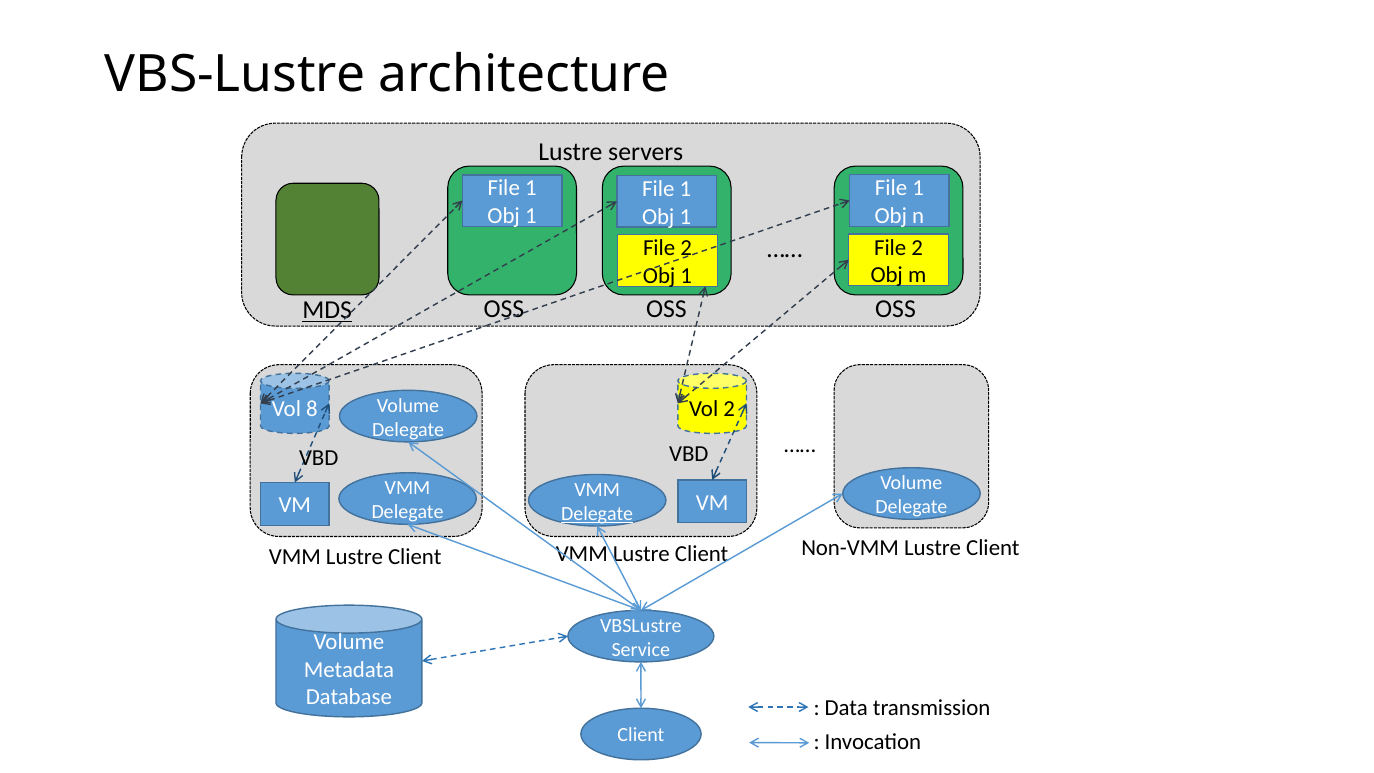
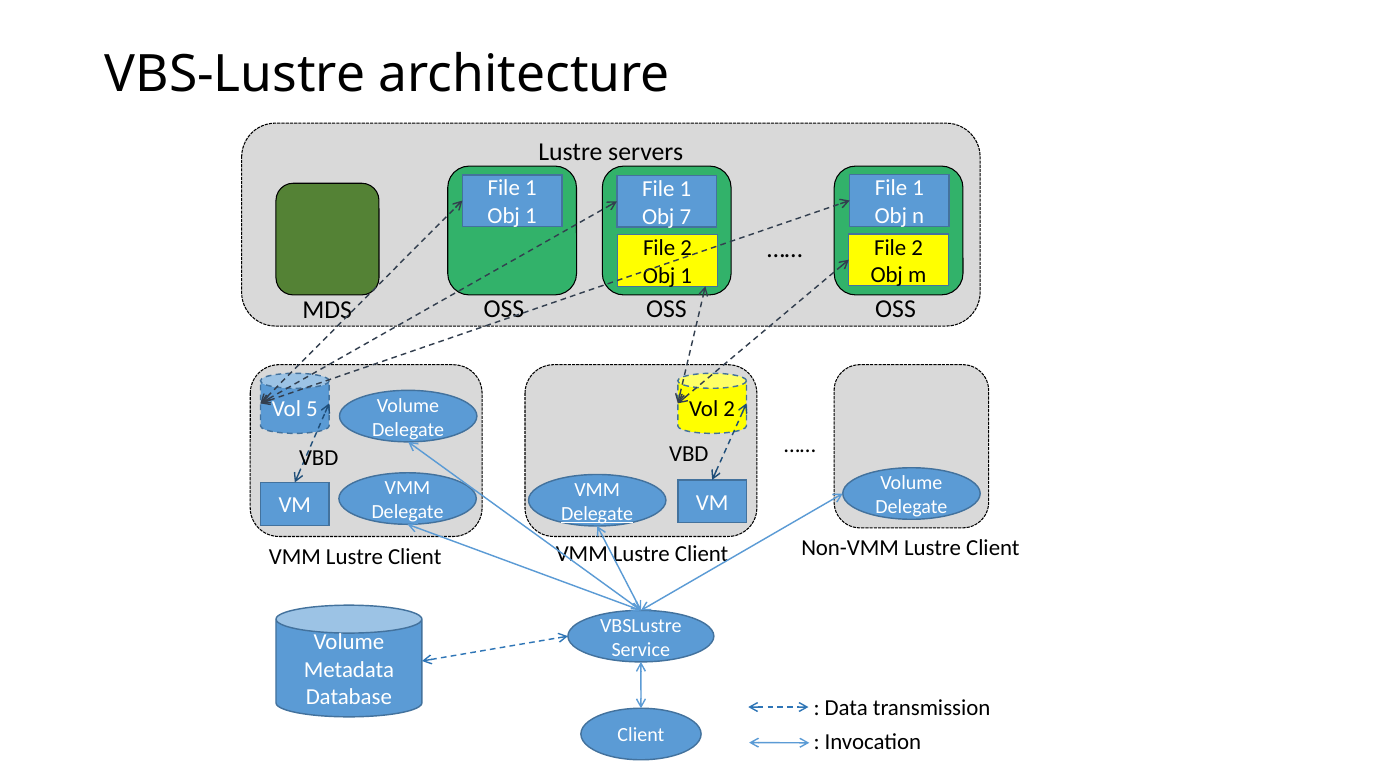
1 at (685, 217): 1 -> 7
MDS underline: present -> none
8: 8 -> 5
